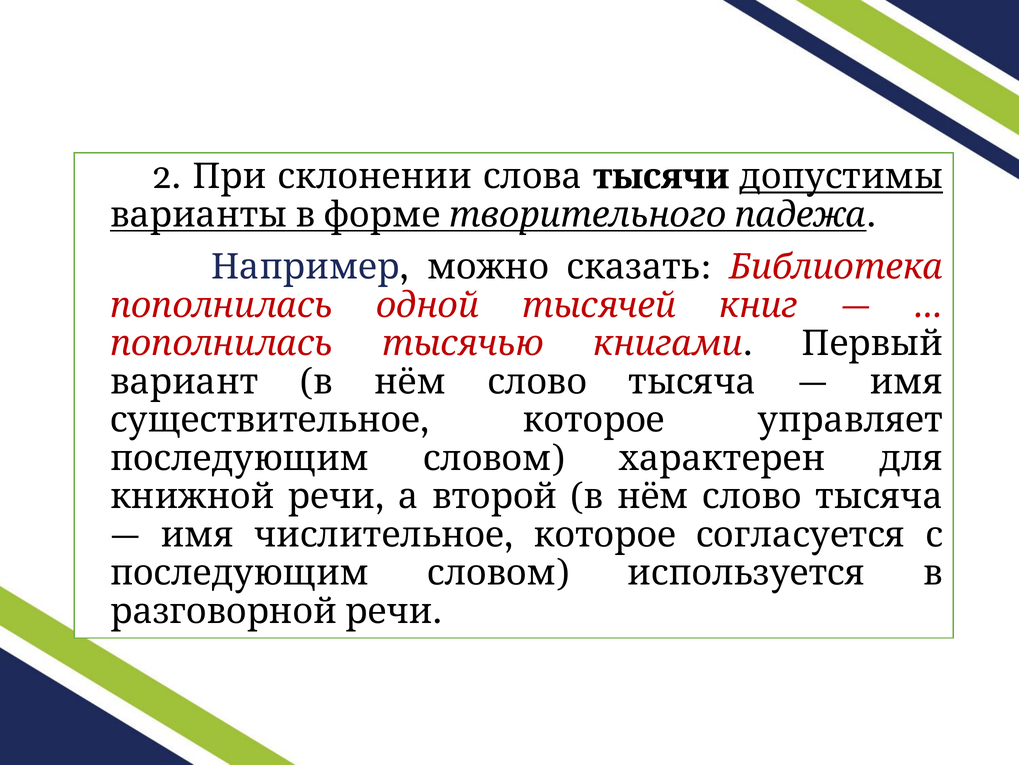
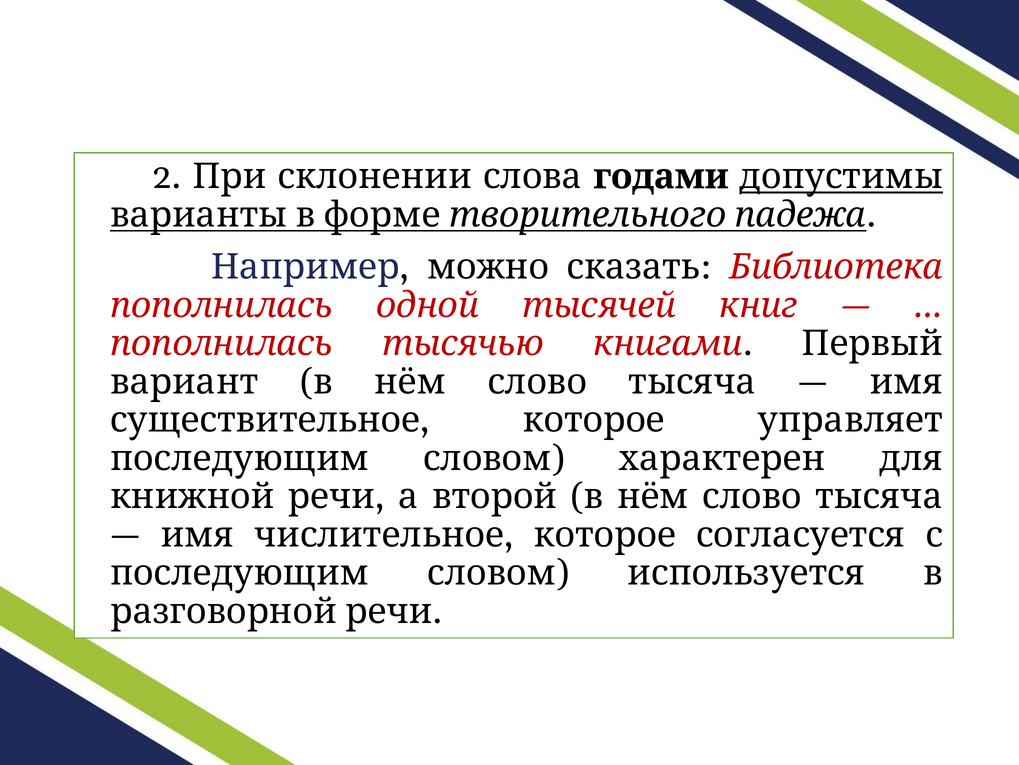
тысячи: тысячи -> годами
